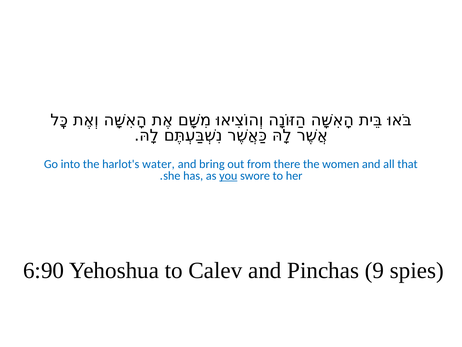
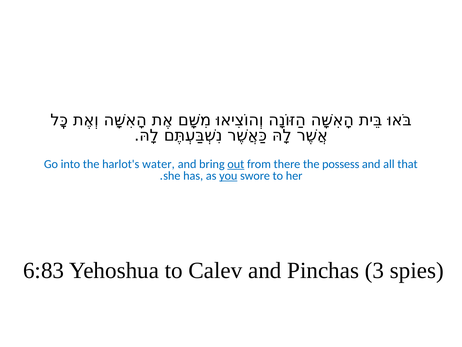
out underline: none -> present
women: women -> possess
6:90: 6:90 -> 6:83
9: 9 -> 3
